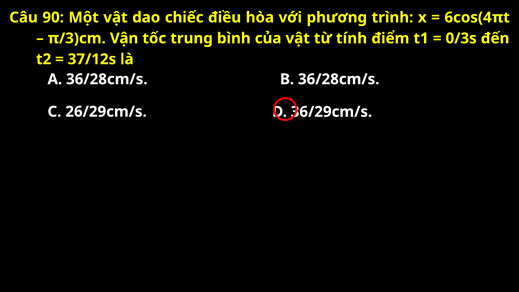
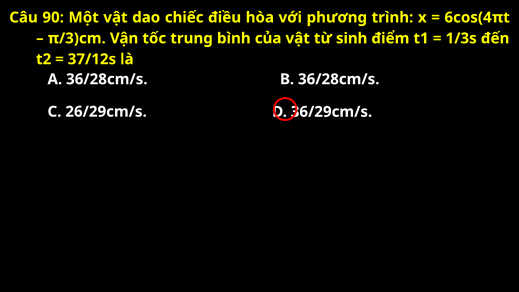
tính: tính -> sinh
0/3s: 0/3s -> 1/3s
